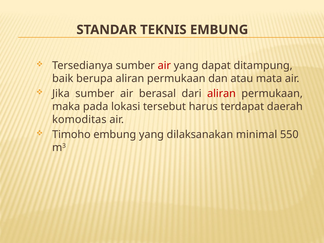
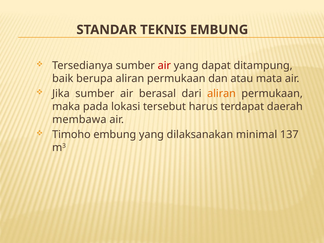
aliran at (221, 94) colour: red -> orange
komoditas: komoditas -> membawa
550: 550 -> 137
